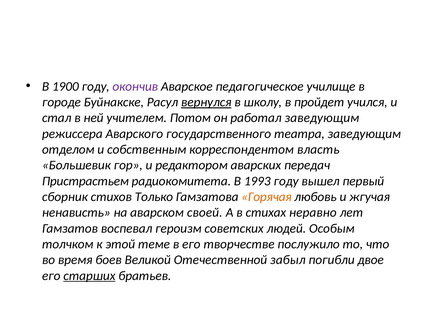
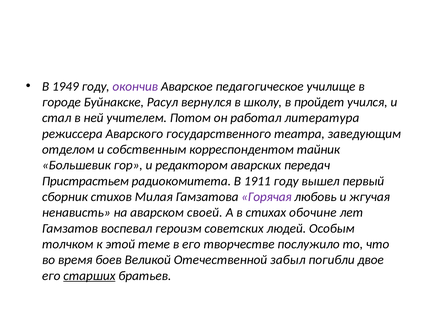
1900: 1900 -> 1949
вернулся underline: present -> none
работал заведующим: заведующим -> литература
власть: власть -> тайник
1993: 1993 -> 1911
Только: Только -> Милая
Горячая colour: orange -> purple
неравно: неравно -> обочине
